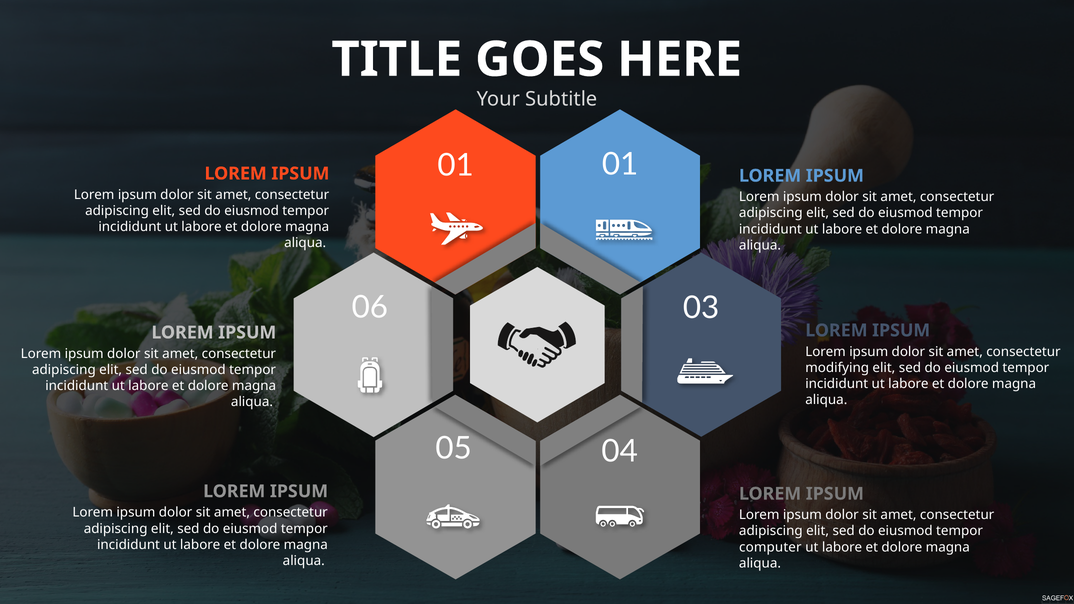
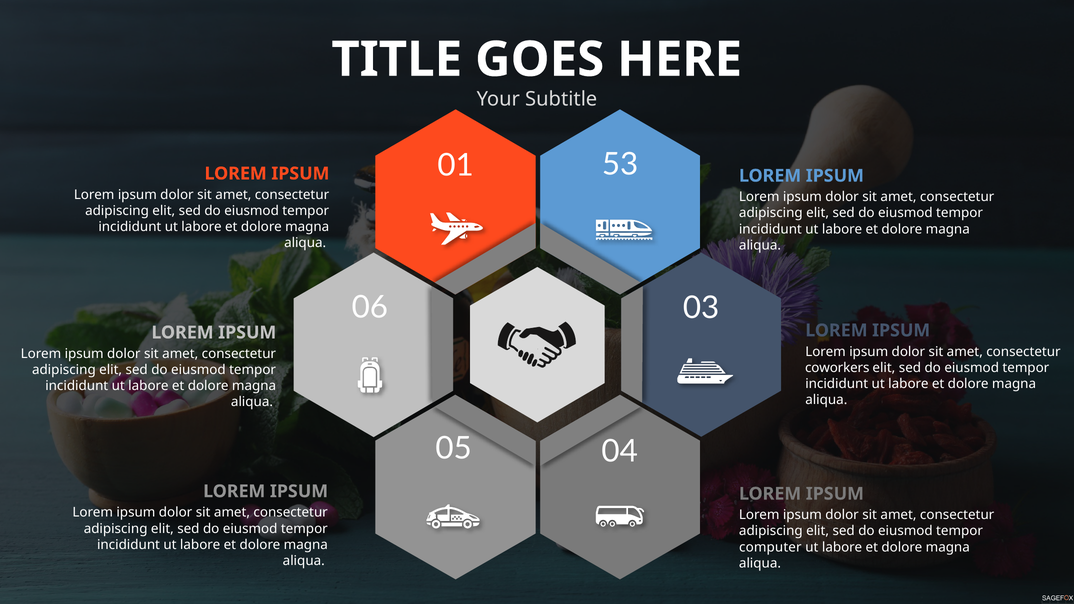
01 01: 01 -> 53
modifying: modifying -> coworkers
